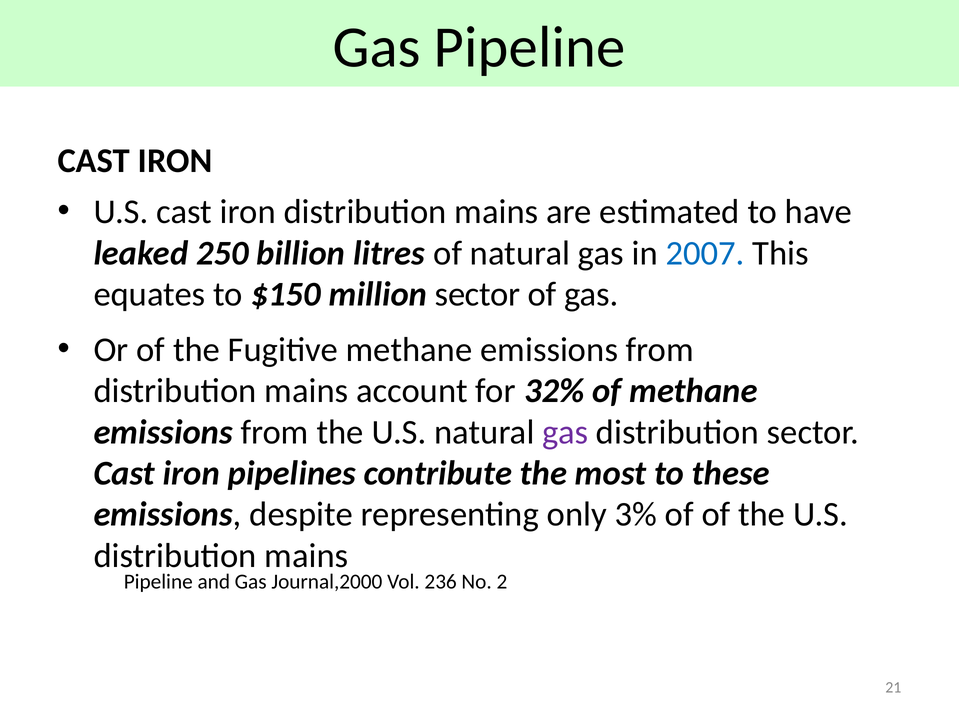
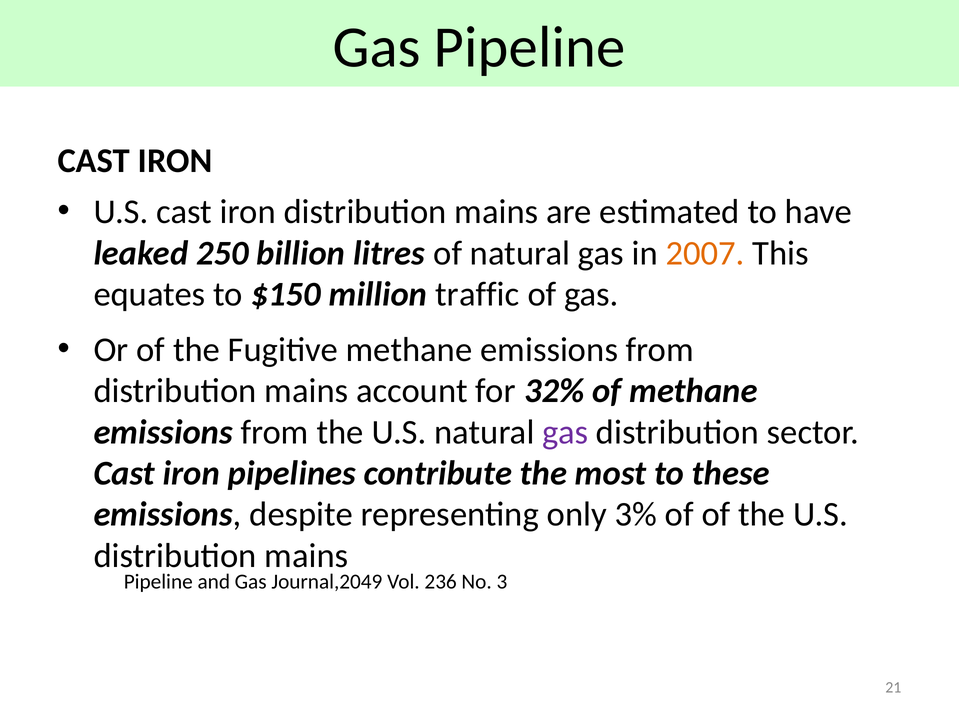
2007 colour: blue -> orange
million sector: sector -> traffic
Journal,2000: Journal,2000 -> Journal,2049
2: 2 -> 3
